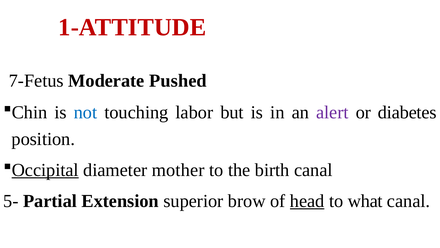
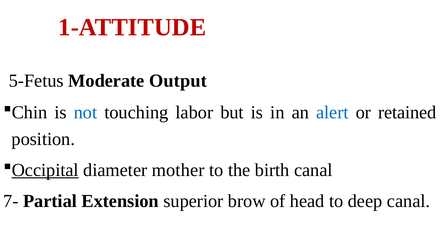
7-Fetus: 7-Fetus -> 5-Fetus
Pushed: Pushed -> Output
alert colour: purple -> blue
diabetes: diabetes -> retained
5-: 5- -> 7-
head underline: present -> none
what: what -> deep
